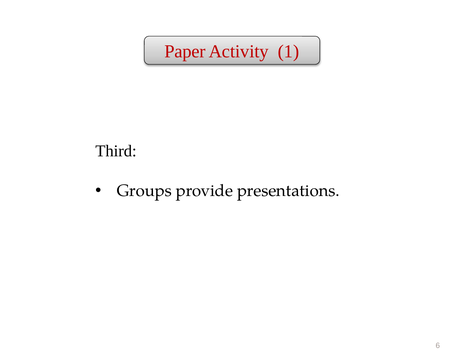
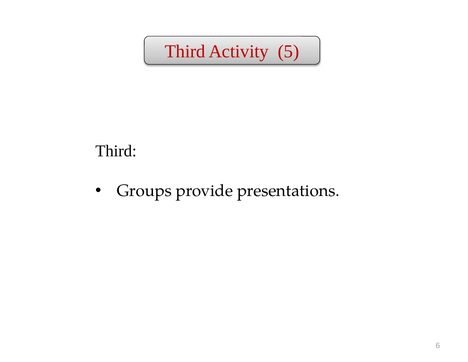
Paper at (185, 51): Paper -> Third
1: 1 -> 5
